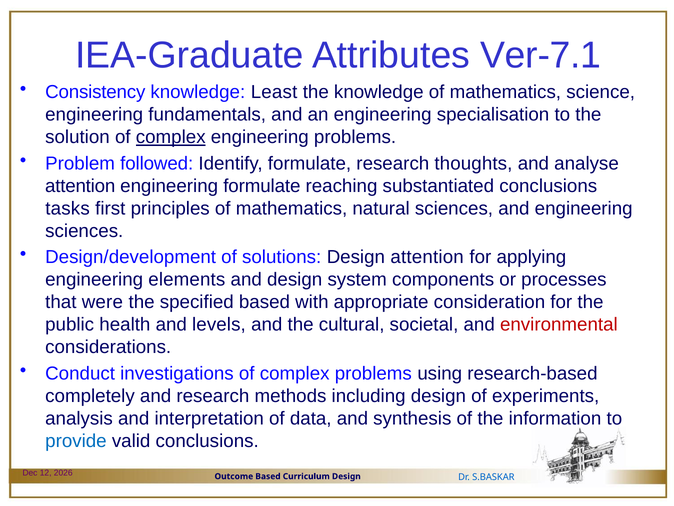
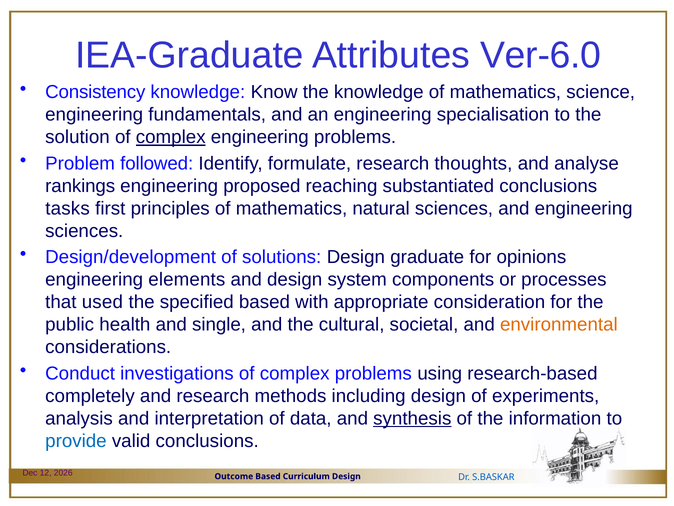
Ver-7.1: Ver-7.1 -> Ver-6.0
Least: Least -> Know
attention at (80, 186): attention -> rankings
engineering formulate: formulate -> proposed
Design attention: attention -> graduate
applying: applying -> opinions
were: were -> used
levels: levels -> single
environmental colour: red -> orange
synthesis underline: none -> present
